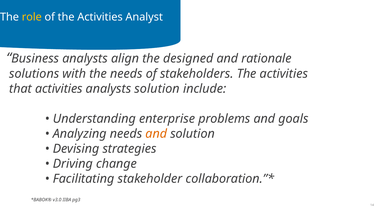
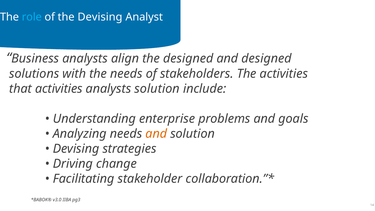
role colour: yellow -> light blue
of the Activities: Activities -> Devising
and rationale: rationale -> designed
